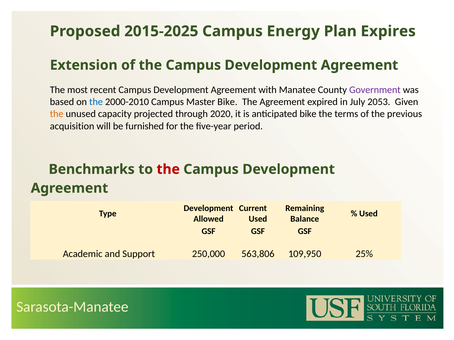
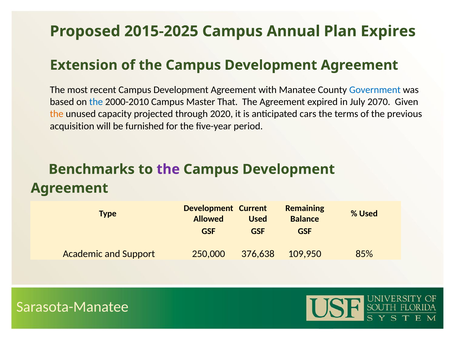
Energy: Energy -> Annual
Government colour: purple -> blue
Master Bike: Bike -> That
2053: 2053 -> 2070
anticipated bike: bike -> cars
the at (168, 170) colour: red -> purple
563,806: 563,806 -> 376,638
25%: 25% -> 85%
